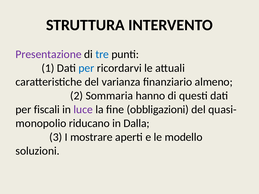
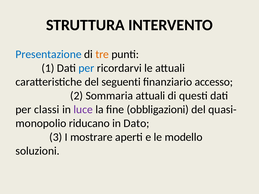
Presentazione colour: purple -> blue
tre colour: blue -> orange
varianza: varianza -> seguenti
almeno: almeno -> accesso
Sommaria hanno: hanno -> attuali
fiscali: fiscali -> classi
Dalla: Dalla -> Dato
